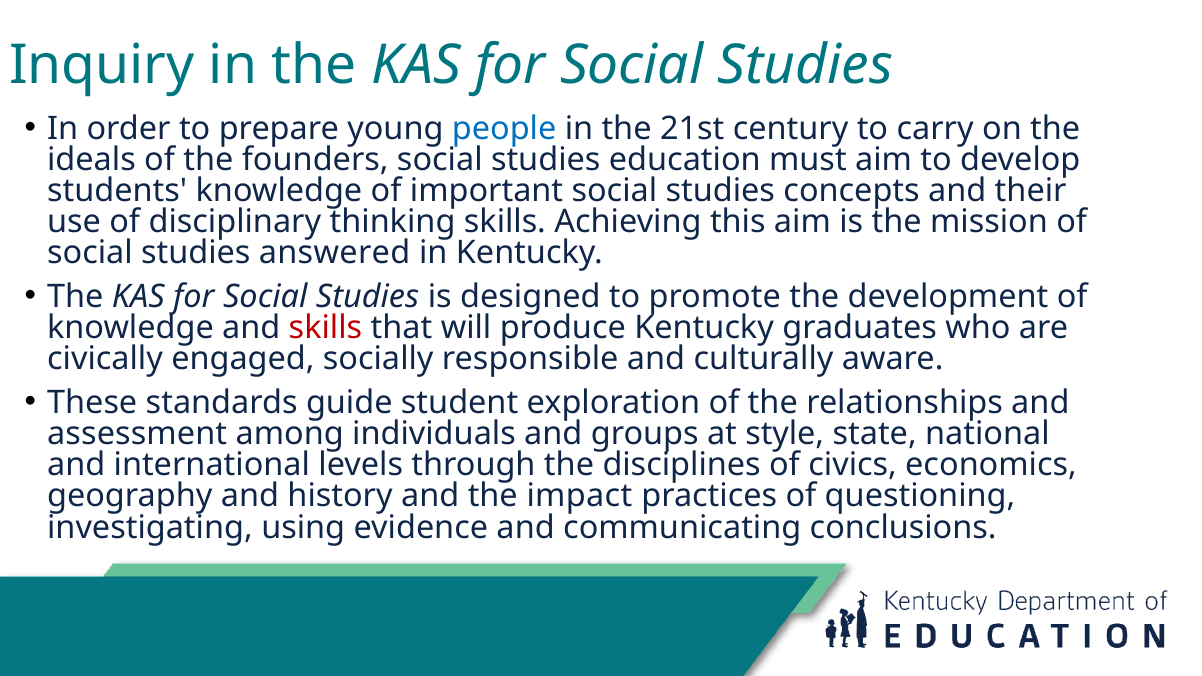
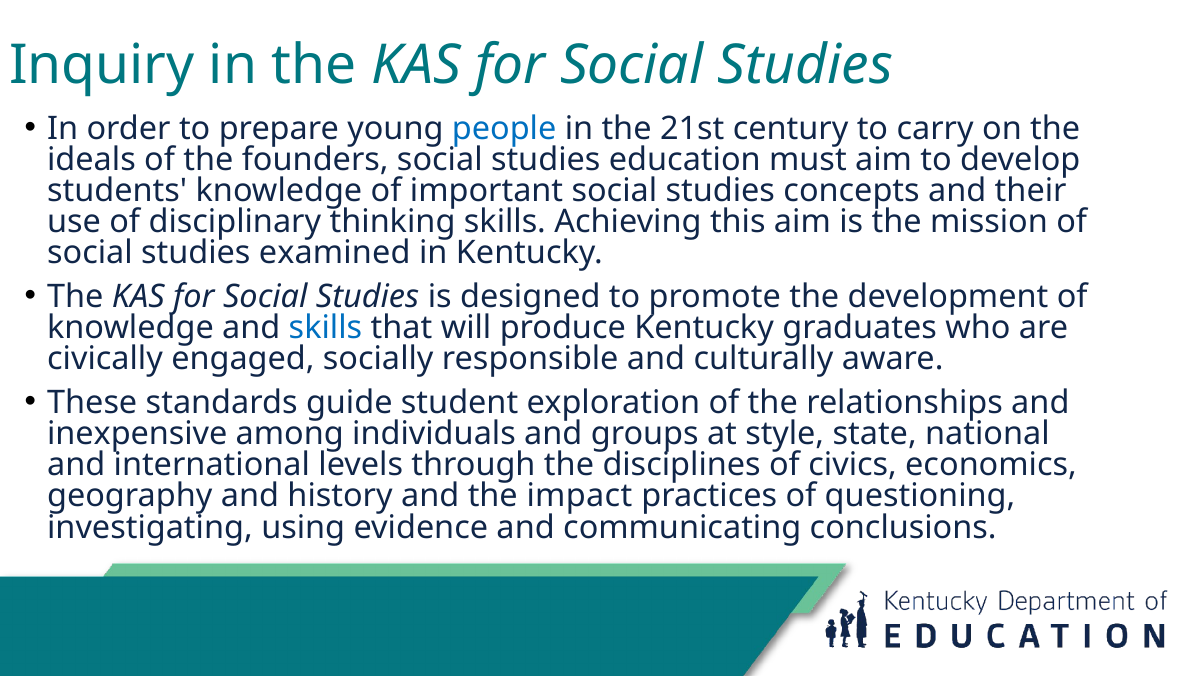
answered: answered -> examined
skills at (325, 328) colour: red -> blue
assessment: assessment -> inexpensive
